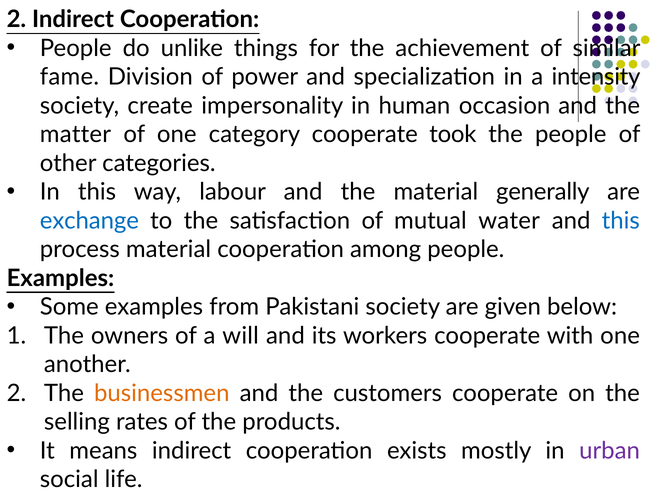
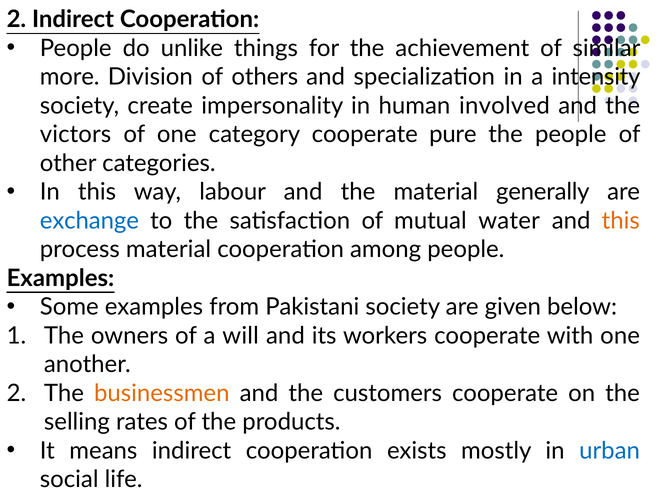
fame: fame -> more
power: power -> others
occasion: occasion -> involved
matter: matter -> victors
took: took -> pure
this at (621, 221) colour: blue -> orange
urban colour: purple -> blue
